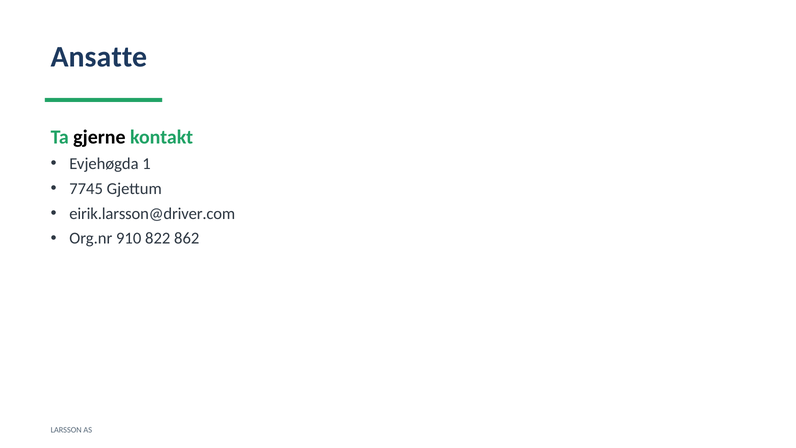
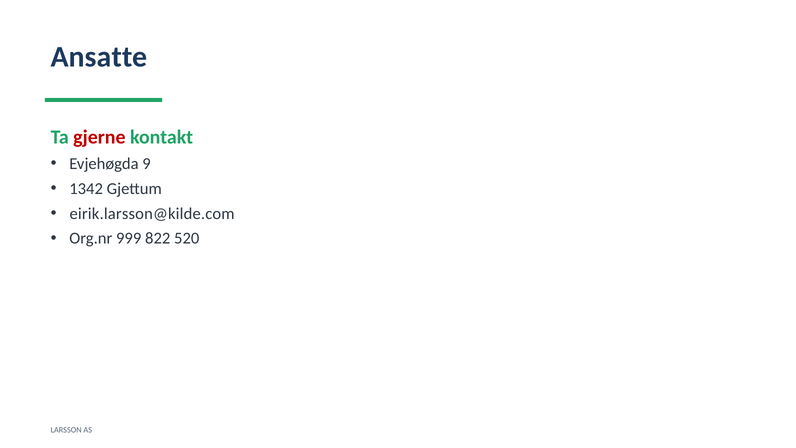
gjerne colour: black -> red
1: 1 -> 9
7745: 7745 -> 1342
eirik.larsson@driver.com: eirik.larsson@driver.com -> eirik.larsson@kilde.com
910: 910 -> 999
862: 862 -> 520
